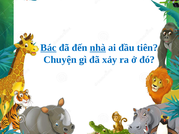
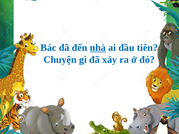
Bác underline: present -> none
